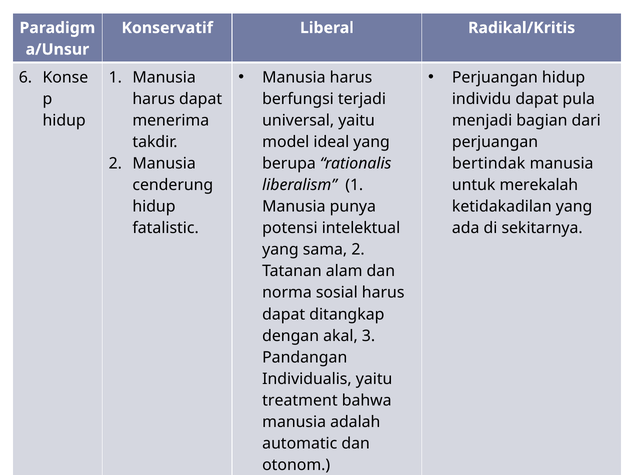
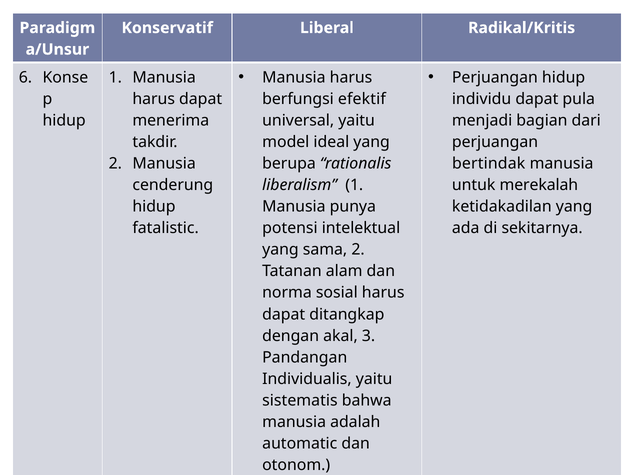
terjadi: terjadi -> efektif
treatment: treatment -> sistematis
